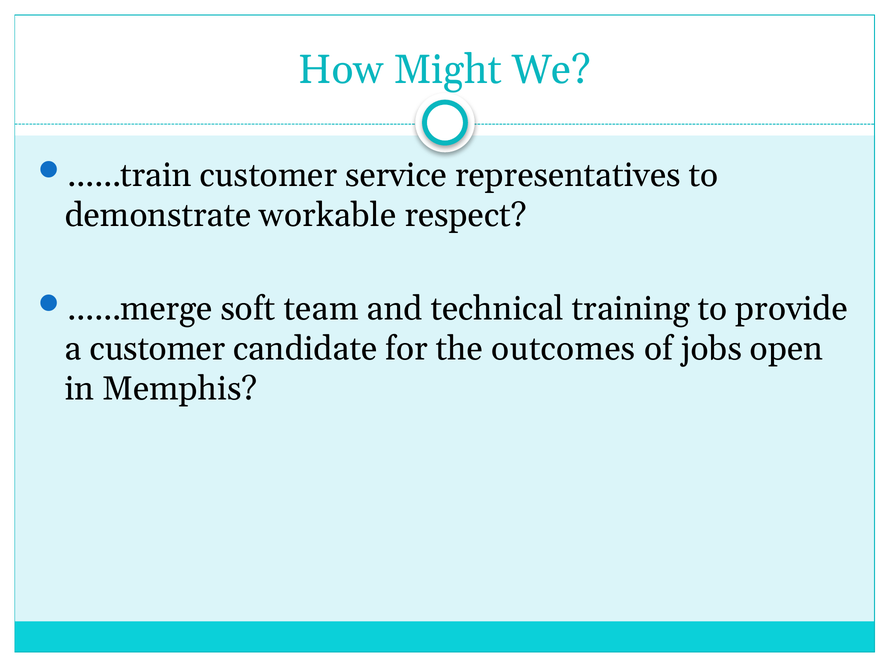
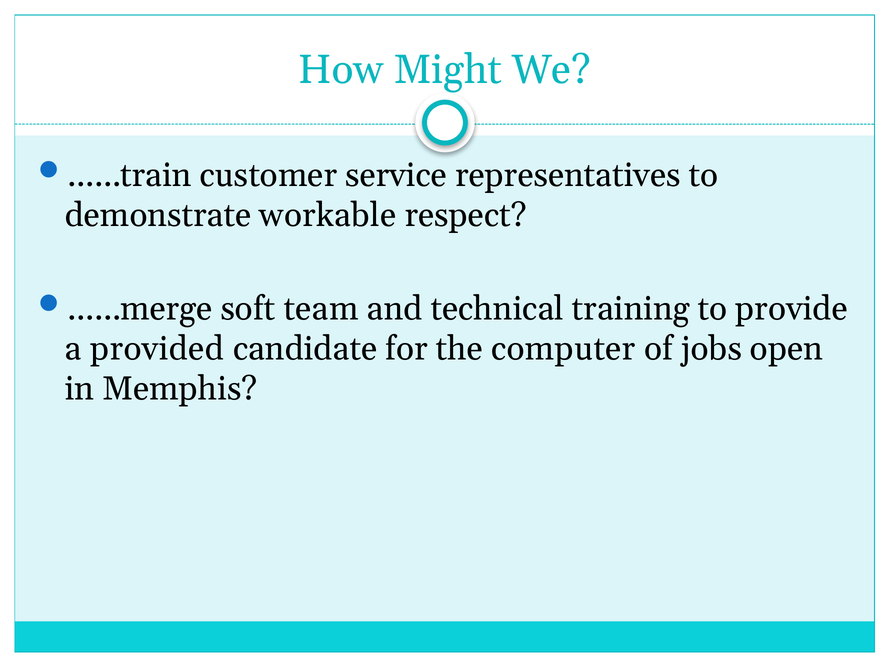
a customer: customer -> provided
outcomes: outcomes -> computer
